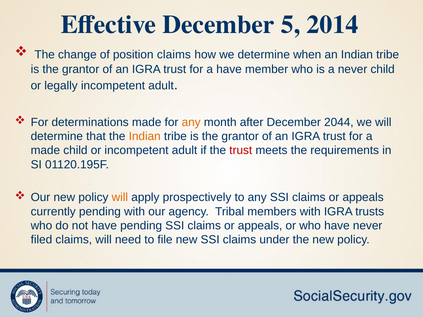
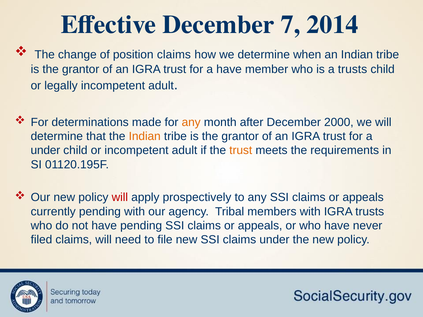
5: 5 -> 7
a never: never -> trusts
2044: 2044 -> 2000
made at (45, 151): made -> under
trust at (241, 151) colour: red -> orange
will at (120, 198) colour: orange -> red
